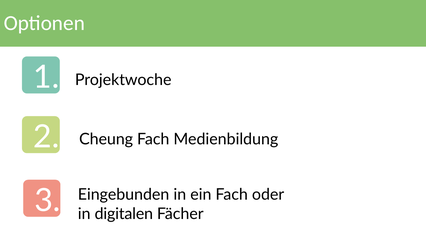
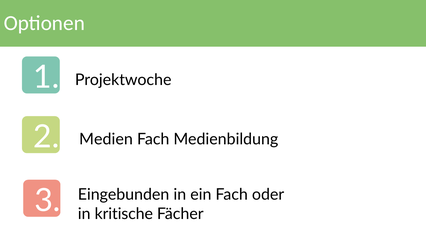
Cheung: Cheung -> Medien
digitalen: digitalen -> kritische
